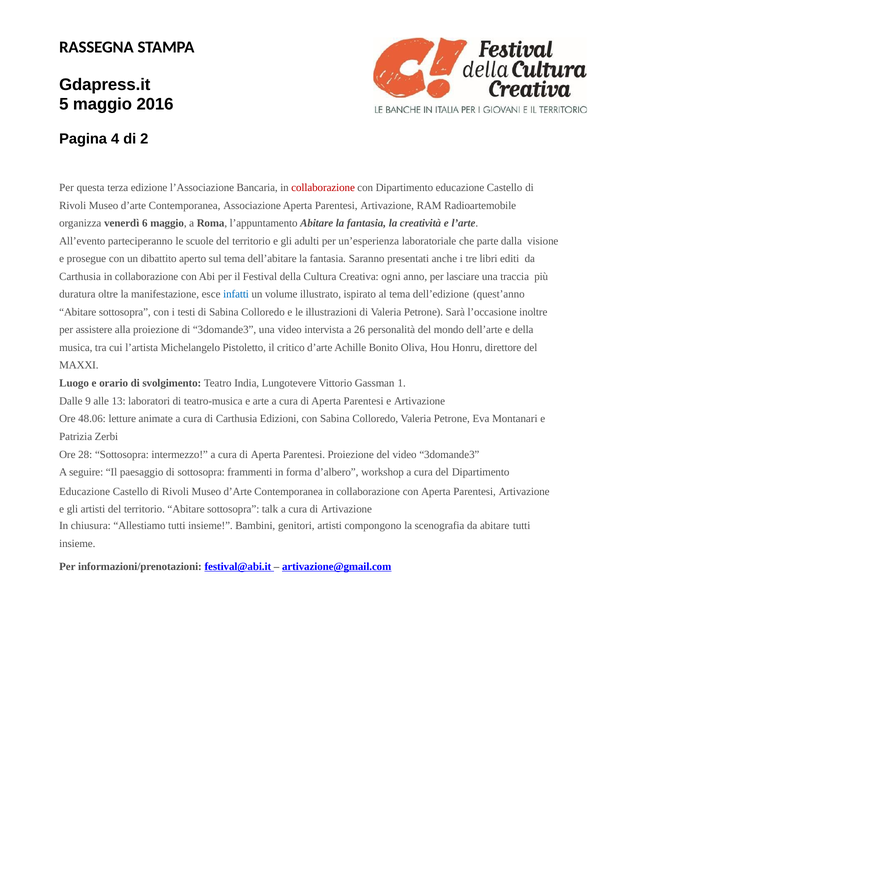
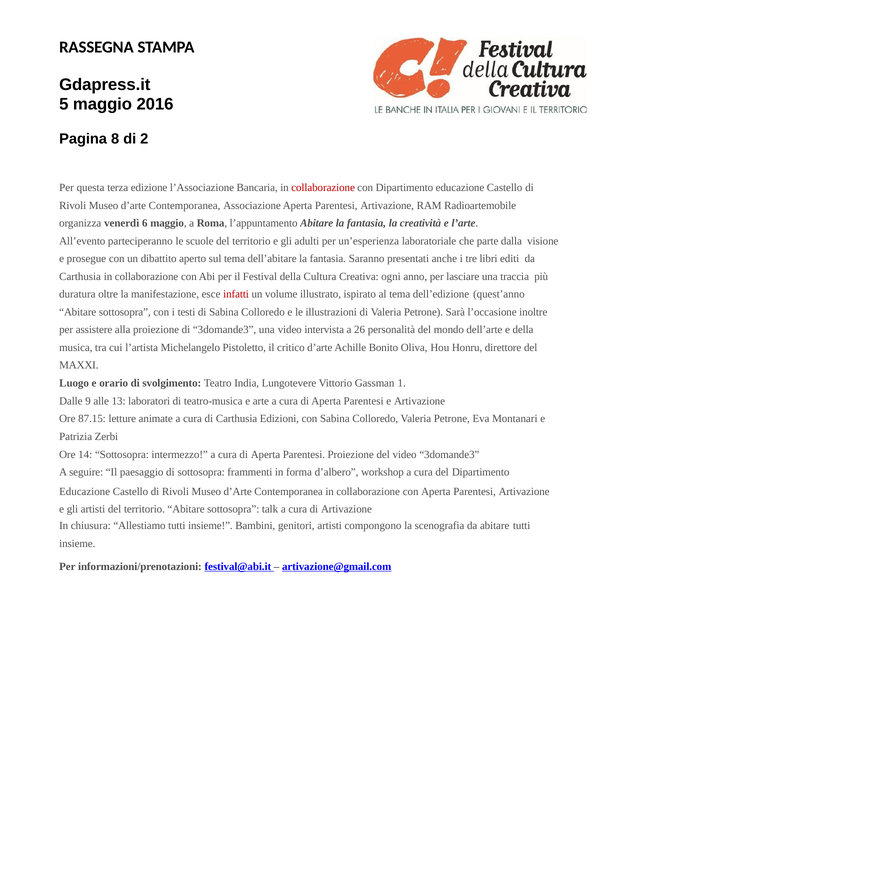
4: 4 -> 8
infatti colour: blue -> red
48.06: 48.06 -> 87.15
28: 28 -> 14
